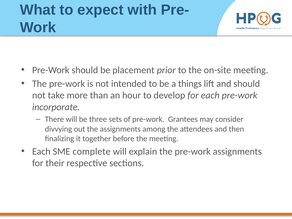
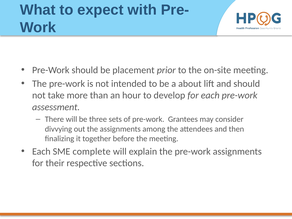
things: things -> about
incorporate: incorporate -> assessment
